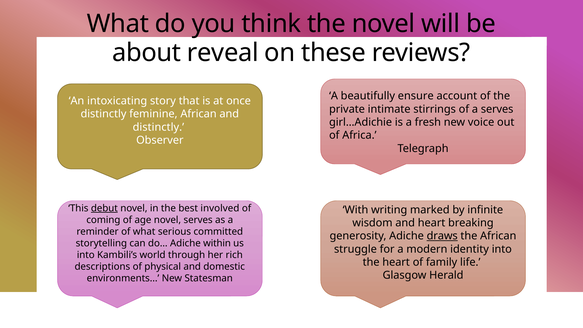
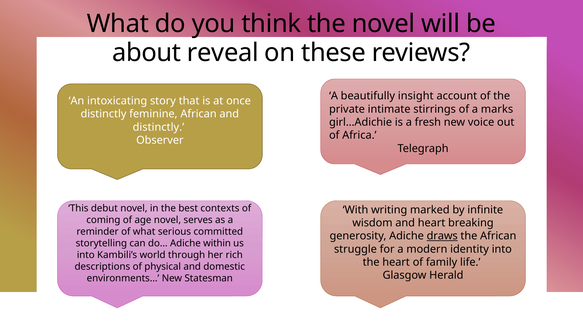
ensure: ensure -> insight
a serves: serves -> marks
debut underline: present -> none
involved: involved -> contexts
